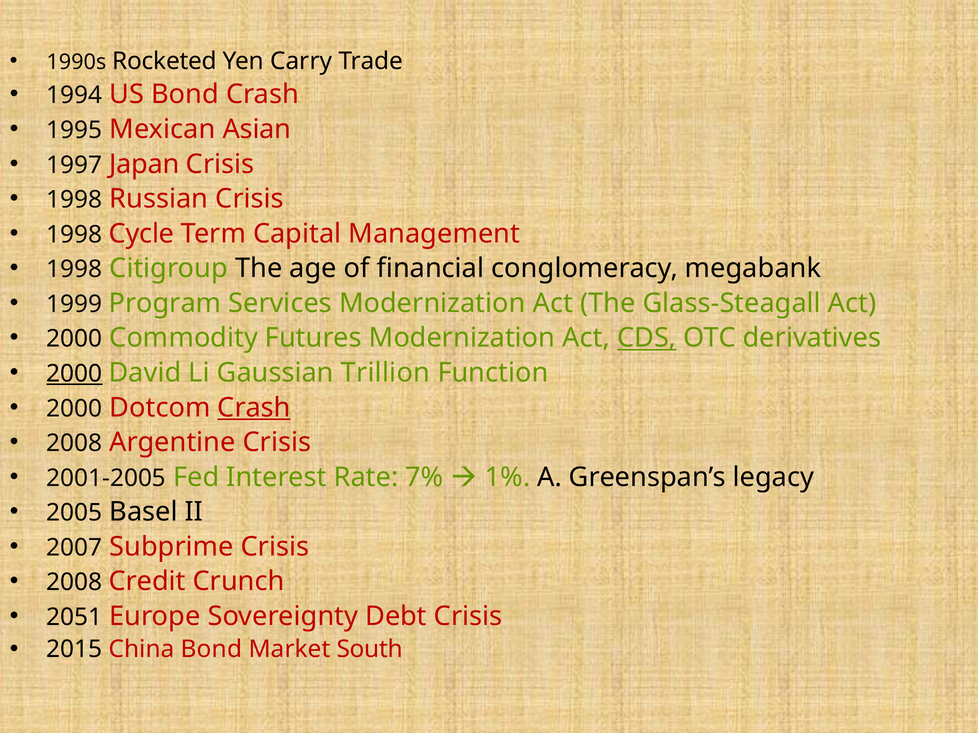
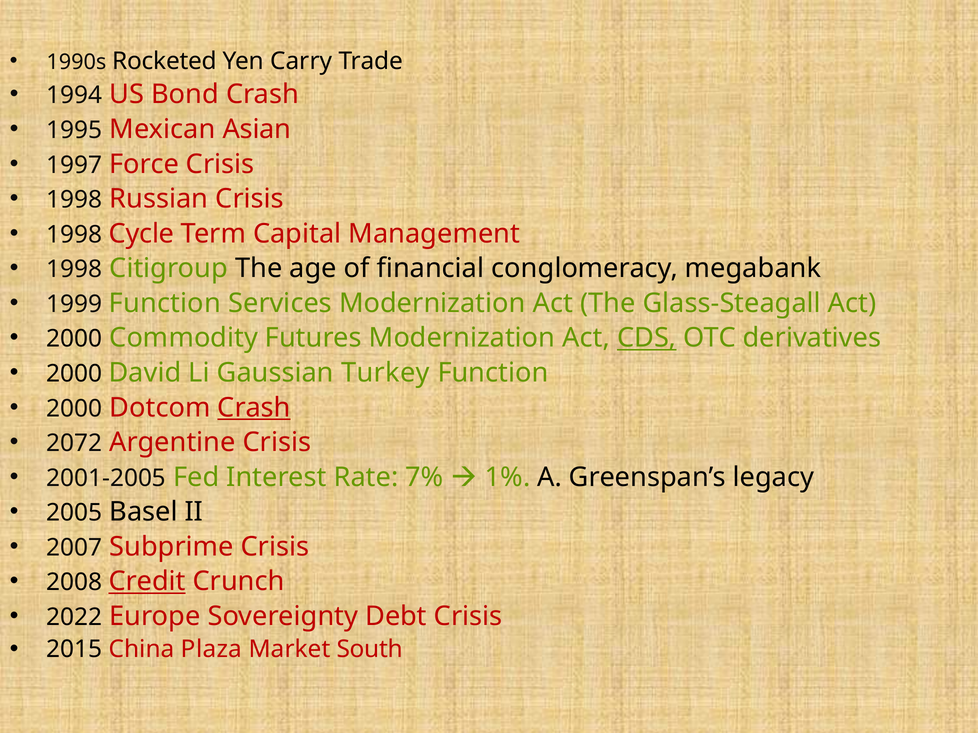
Japan: Japan -> Force
1999 Program: Program -> Function
2000 at (74, 374) underline: present -> none
Trillion: Trillion -> Turkey
2008 at (74, 444): 2008 -> 2072
Credit underline: none -> present
2051: 2051 -> 2022
China Bond: Bond -> Plaza
